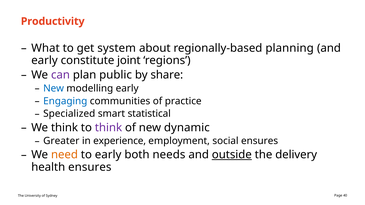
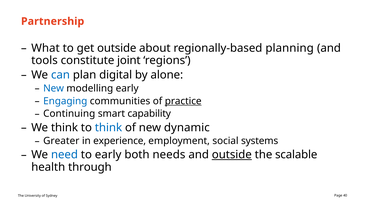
Productivity: Productivity -> Partnership
get system: system -> outside
early at (44, 60): early -> tools
can colour: purple -> blue
public: public -> digital
share: share -> alone
practice underline: none -> present
Specialized: Specialized -> Continuing
statistical: statistical -> capability
think at (108, 128) colour: purple -> blue
social ensures: ensures -> systems
need colour: orange -> blue
delivery: delivery -> scalable
health ensures: ensures -> through
